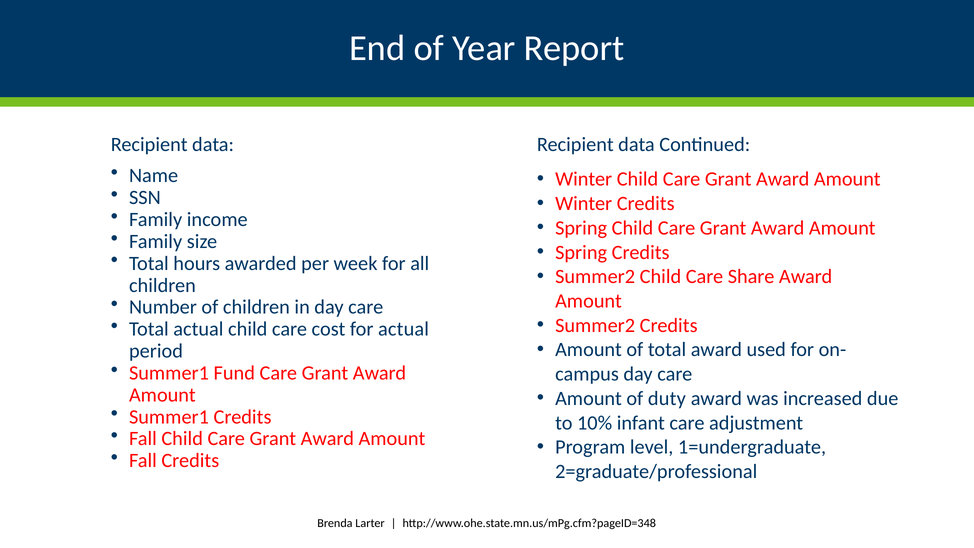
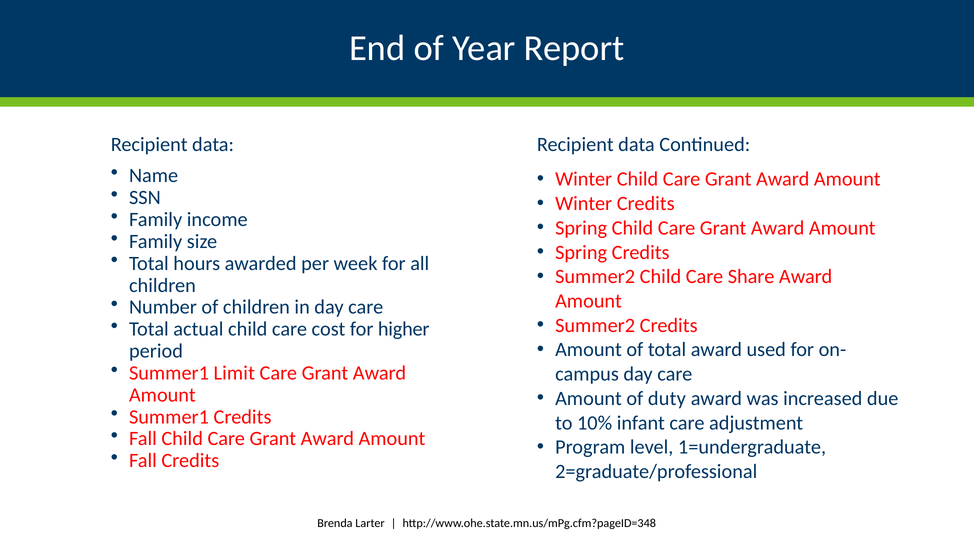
for actual: actual -> higher
Fund: Fund -> Limit
